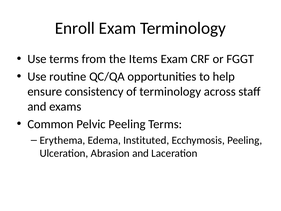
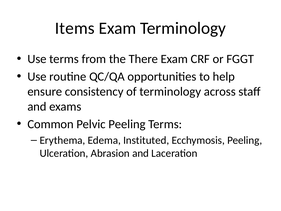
Enroll: Enroll -> Items
Items: Items -> There
